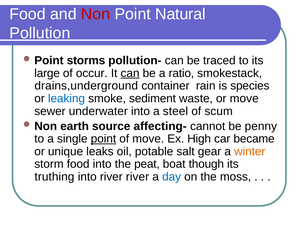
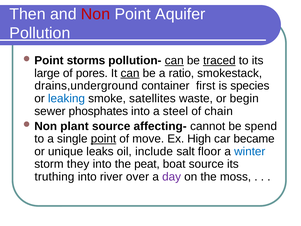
Food at (28, 14): Food -> Then
Natural: Natural -> Aquifer
can at (174, 60) underline: none -> present
traced underline: none -> present
occur: occur -> pores
rain: rain -> first
sediment: sediment -> satellites
or move: move -> begin
underwater: underwater -> phosphates
scum: scum -> chain
earth: earth -> plant
penny: penny -> spend
potable: potable -> include
gear: gear -> floor
winter colour: orange -> blue
storm food: food -> they
boat though: though -> source
river river: river -> over
day colour: blue -> purple
